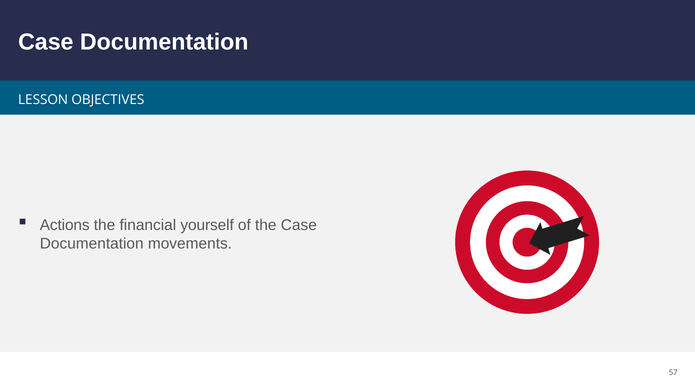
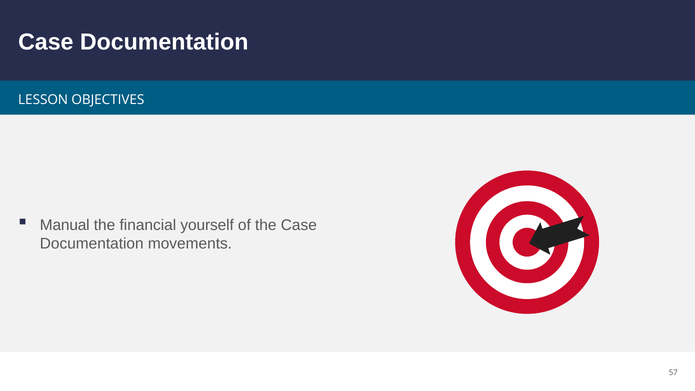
Actions: Actions -> Manual
